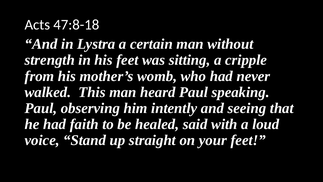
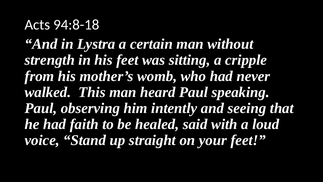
47:8-18: 47:8-18 -> 94:8-18
